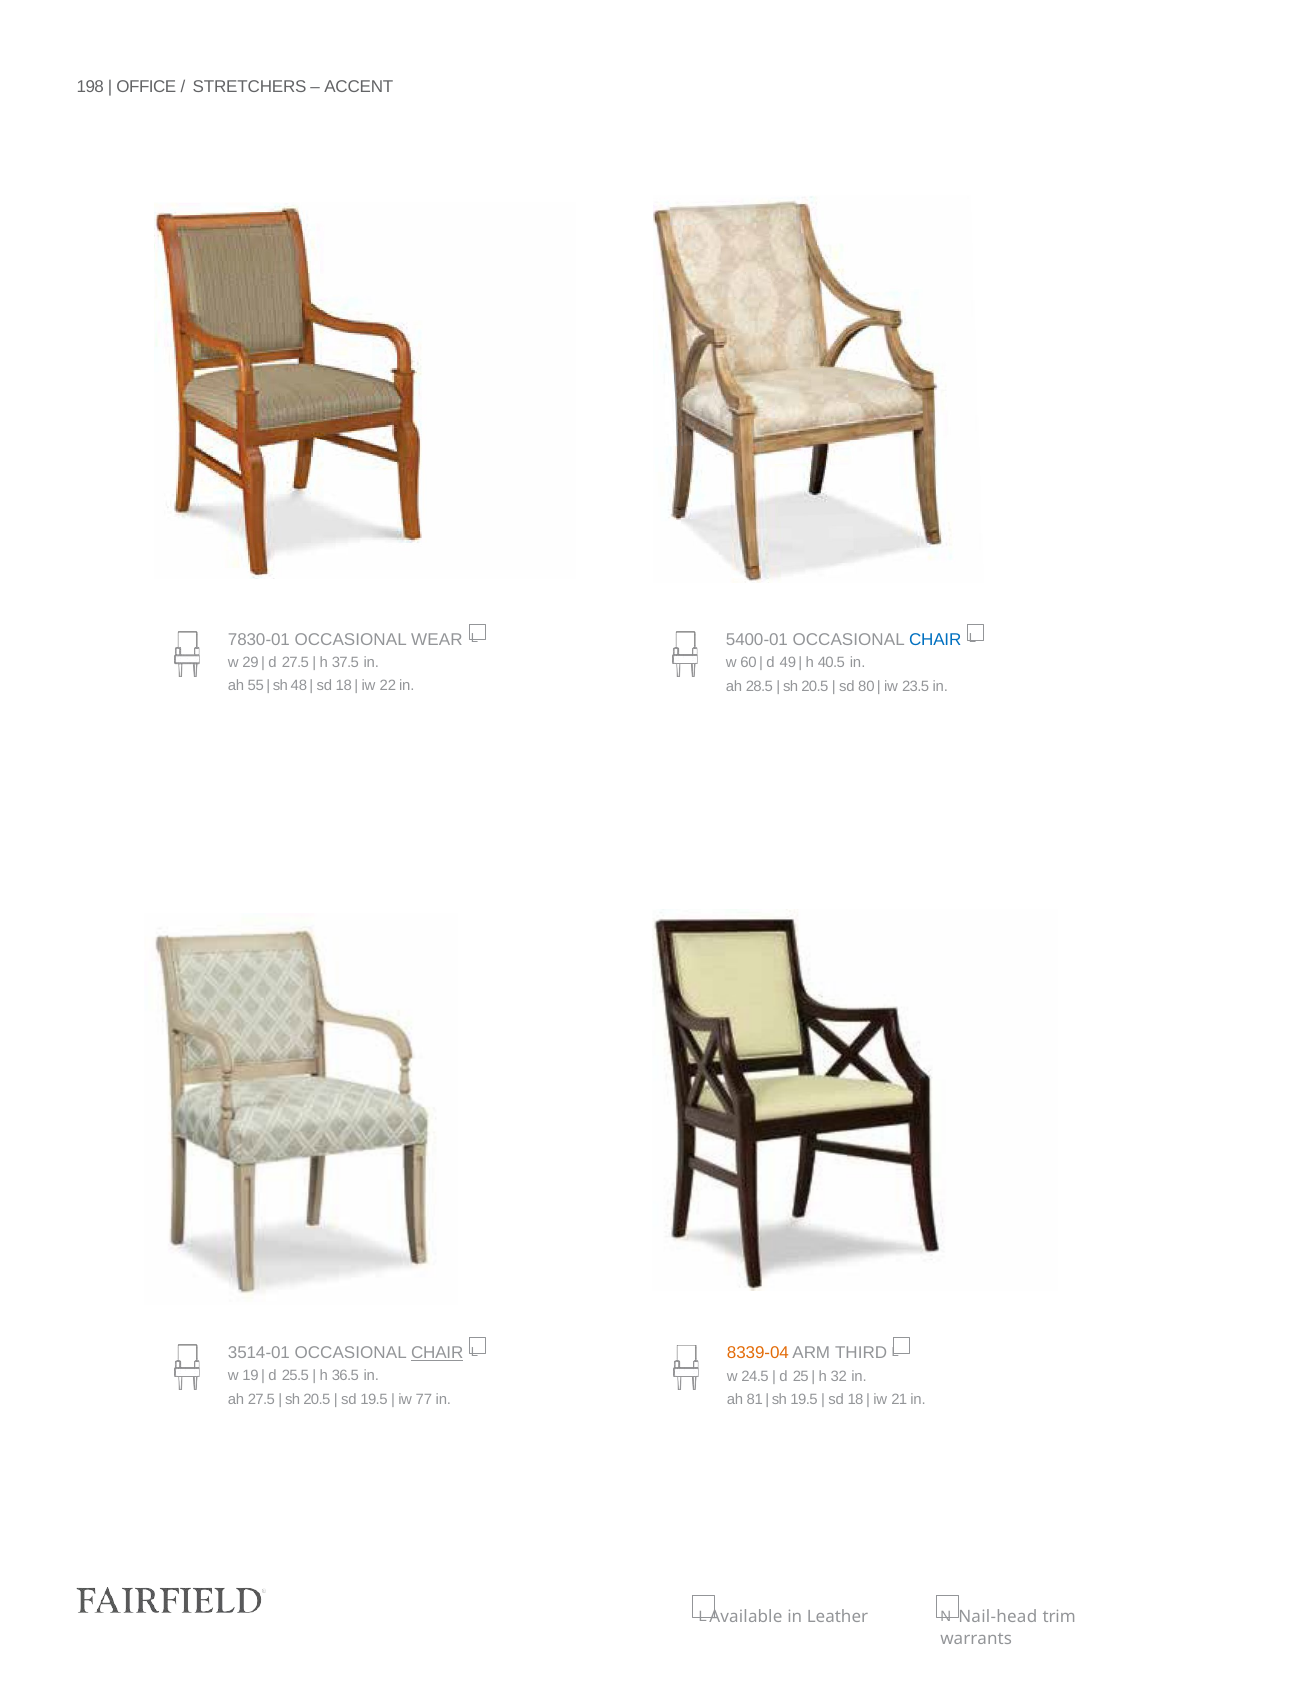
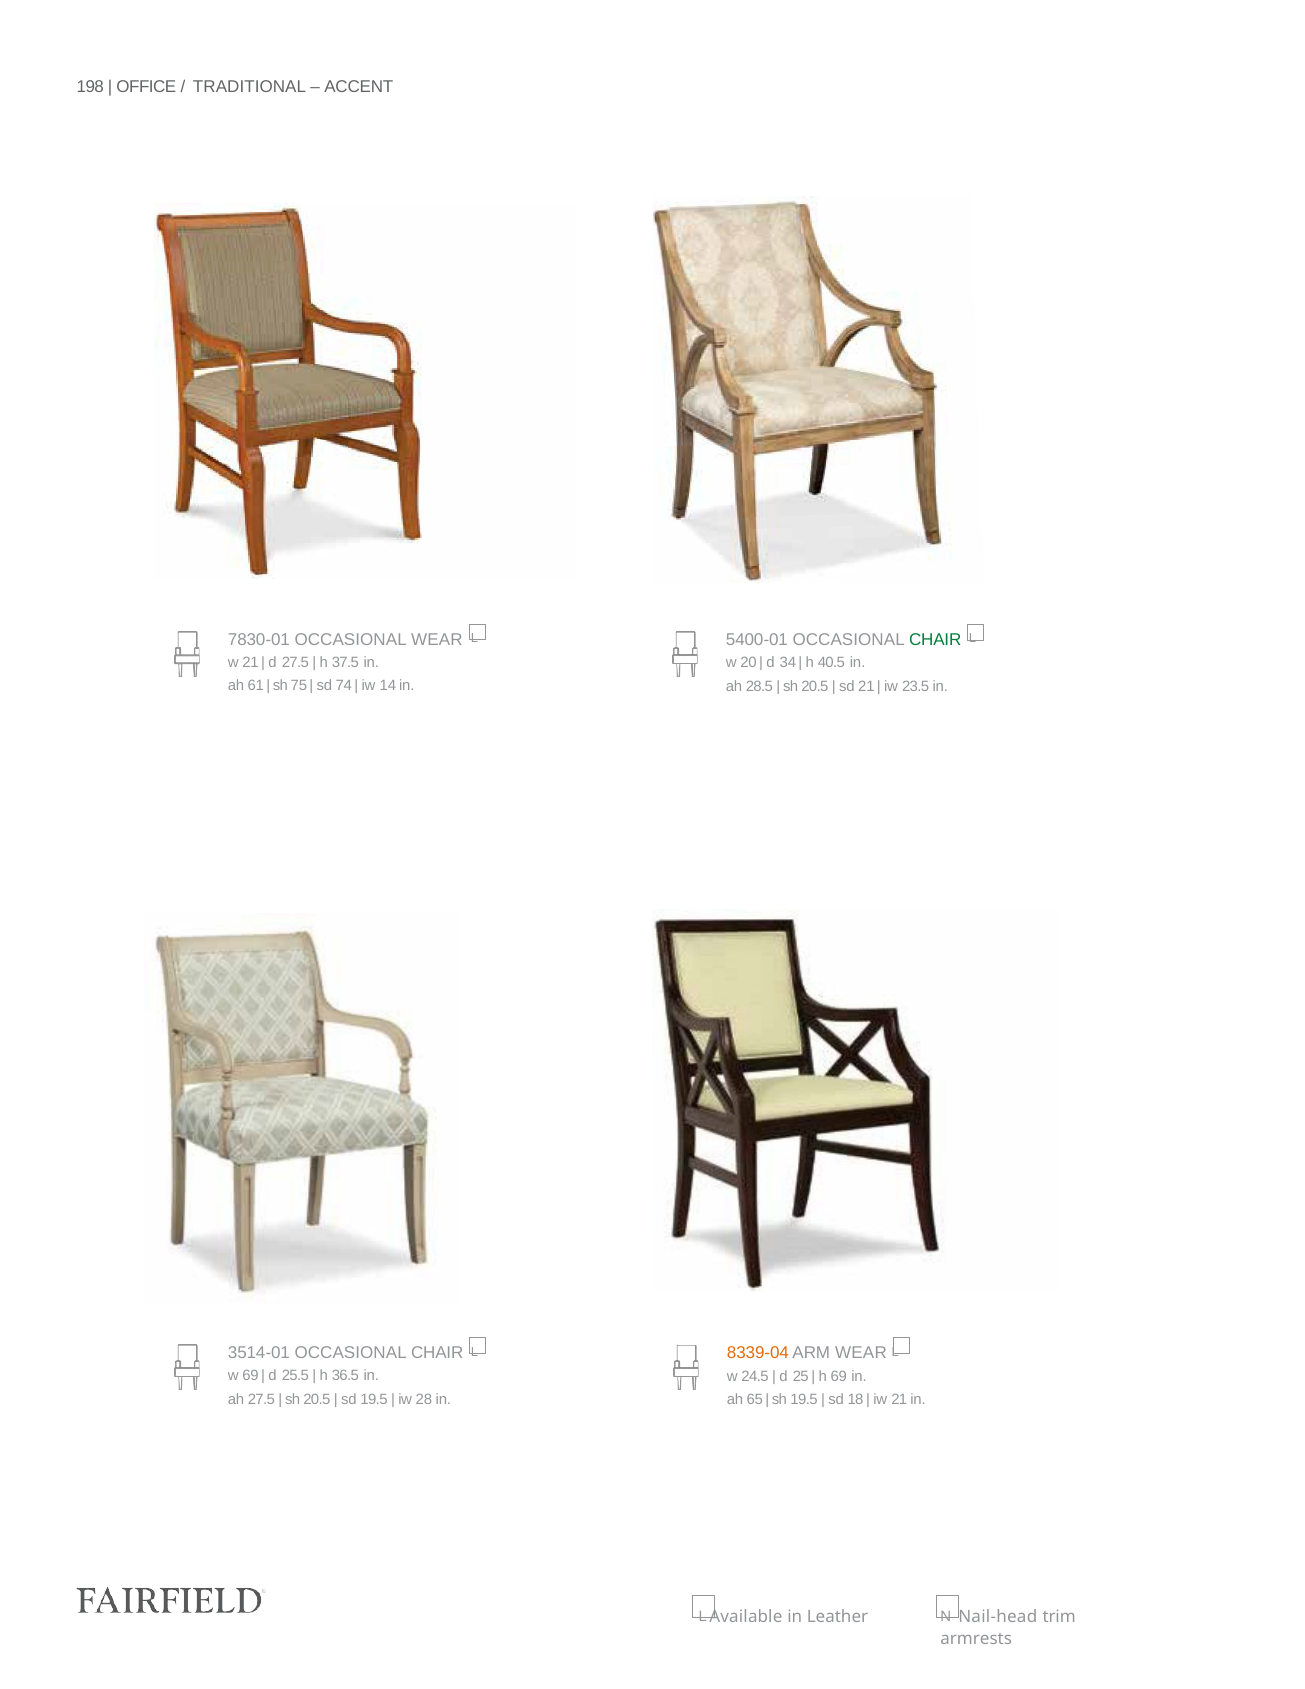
STRETCHERS: STRETCHERS -> TRADITIONAL
CHAIR at (935, 640) colour: blue -> green
w 29: 29 -> 21
60: 60 -> 20
49: 49 -> 34
55: 55 -> 61
48: 48 -> 75
18 at (344, 686): 18 -> 74
22: 22 -> 14
sd 80: 80 -> 21
CHAIR at (437, 1353) underline: present -> none
ARM THIRD: THIRD -> WEAR
w 19: 19 -> 69
h 32: 32 -> 69
77: 77 -> 28
81: 81 -> 65
warrants: warrants -> armrests
